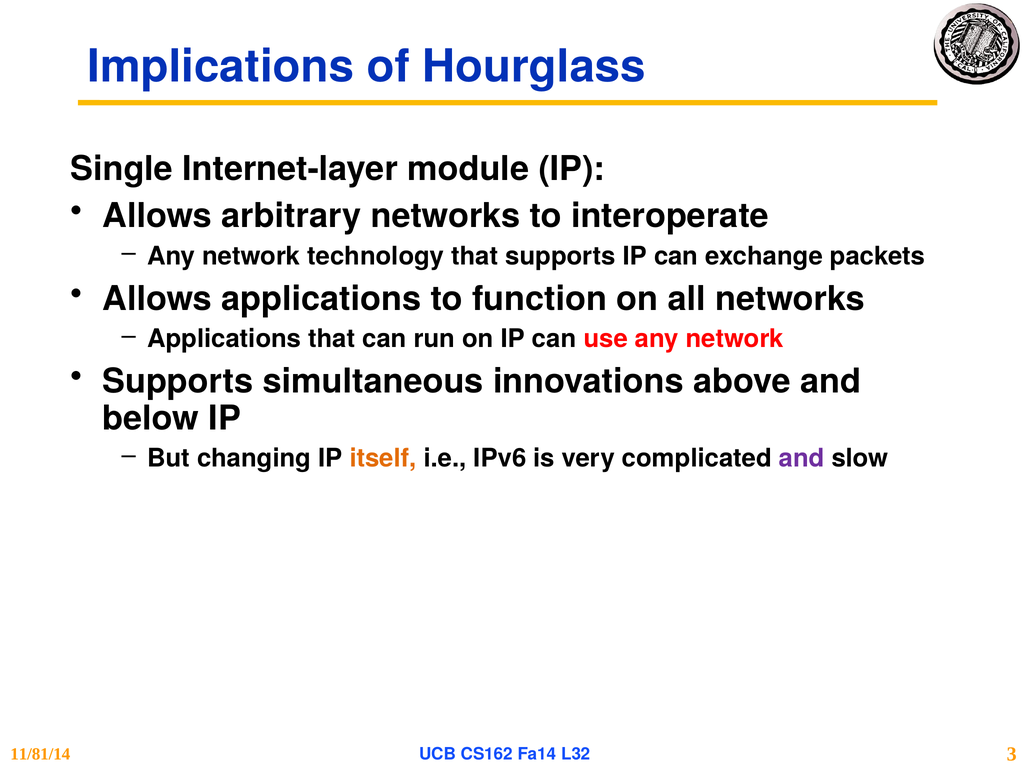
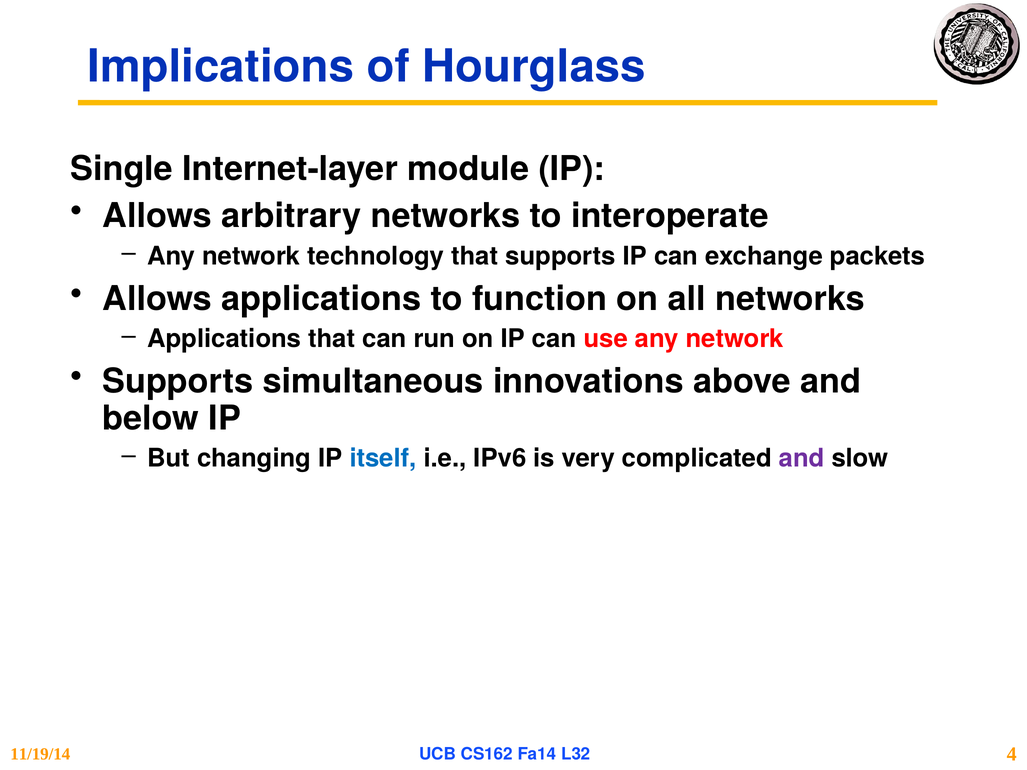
itself colour: orange -> blue
11/81/14: 11/81/14 -> 11/19/14
3: 3 -> 4
